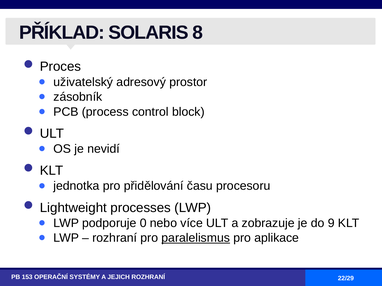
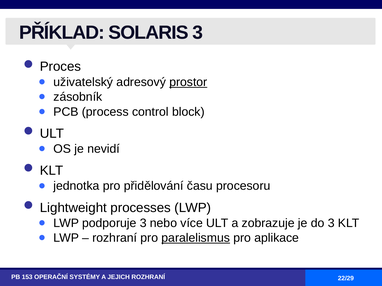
SOLARIS 8: 8 -> 3
prostor underline: none -> present
podporuje 0: 0 -> 3
do 9: 9 -> 3
